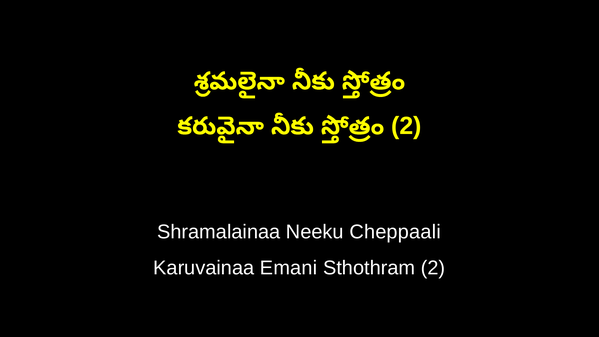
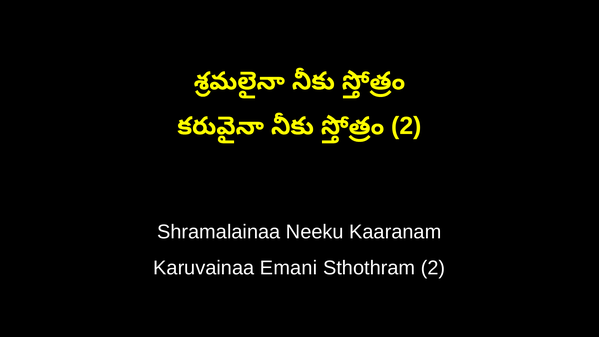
Cheppaali: Cheppaali -> Kaaranam
